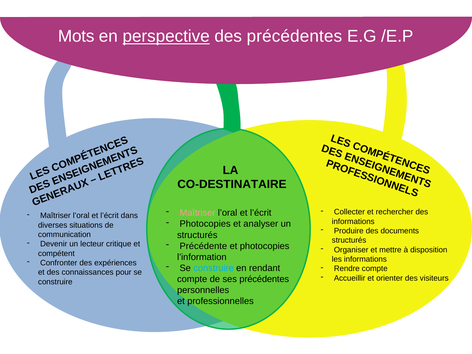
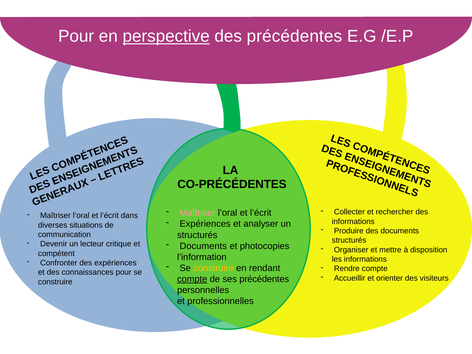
Mots at (76, 36): Mots -> Pour
CO-DESTINATAIRE: CO-DESTINATAIRE -> CO-PRÉCÉDENTES
Photocopies at (205, 224): Photocopies -> Expériences
Précédente at (203, 246): Précédente -> Documents
construire at (214, 268) colour: light blue -> yellow
compte at (192, 279) underline: none -> present
